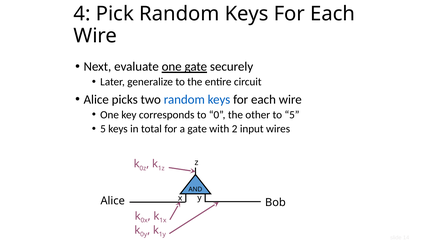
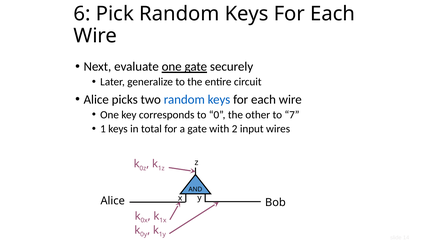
4: 4 -> 6
to 5: 5 -> 7
5 at (103, 129): 5 -> 1
